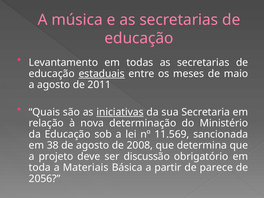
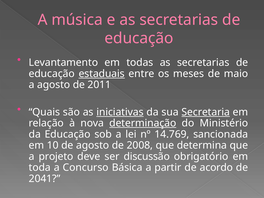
Secretaria underline: none -> present
determinação underline: none -> present
11.569: 11.569 -> 14.769
38: 38 -> 10
Materiais: Materiais -> Concurso
parece: parece -> acordo
2056: 2056 -> 2041
